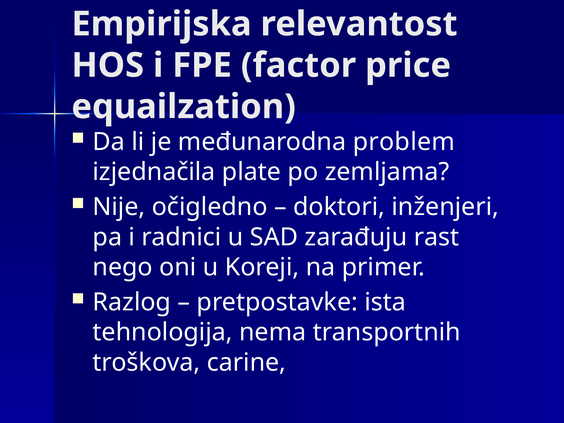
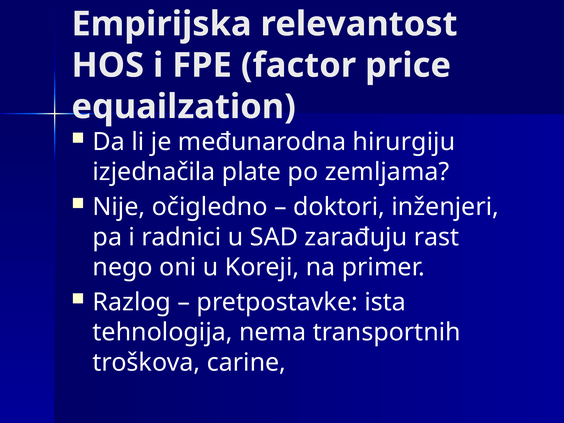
problem: problem -> hirurgiju
